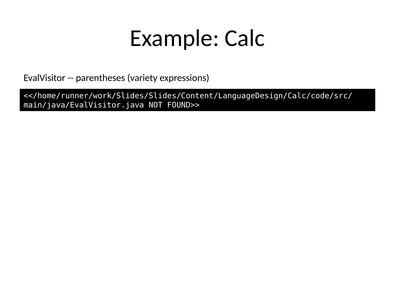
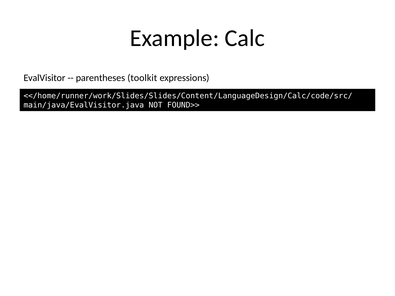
variety: variety -> toolkit
